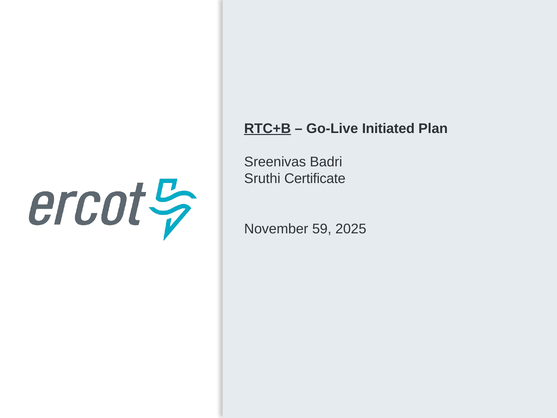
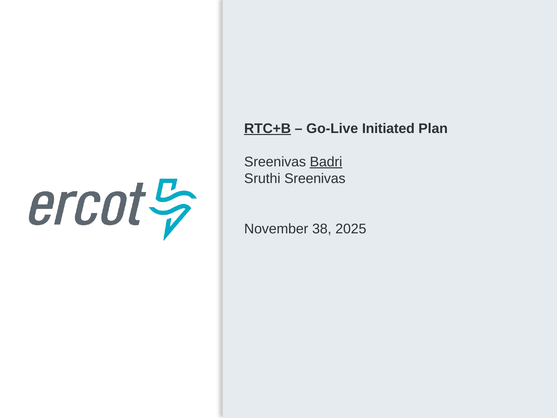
Badri underline: none -> present
Sruthi Certificate: Certificate -> Sreenivas
59: 59 -> 38
